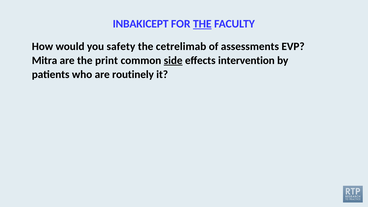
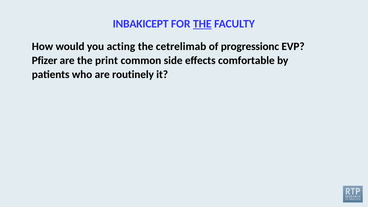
safety: safety -> acting
assessments: assessments -> progressionc
Mitra: Mitra -> Pfizer
side underline: present -> none
intervention: intervention -> comfortable
